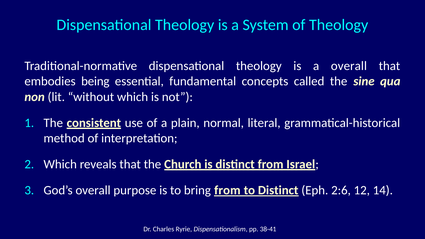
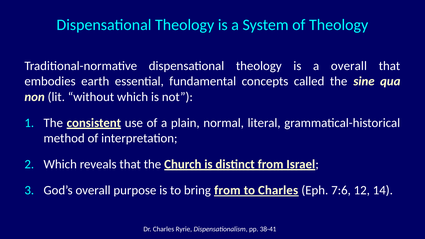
being: being -> earth
to Distinct: Distinct -> Charles
2:6: 2:6 -> 7:6
